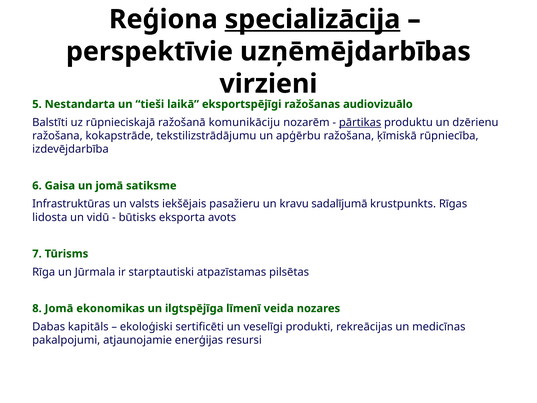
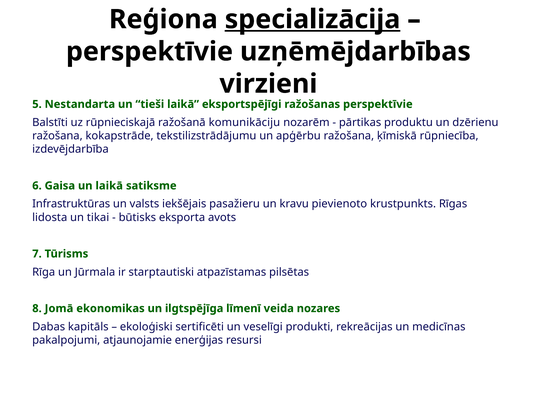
ražošanas audiovizuālo: audiovizuālo -> perspektīvie
pārtikas underline: present -> none
un jomā: jomā -> laikā
sadalījumā: sadalījumā -> pievienoto
vidū: vidū -> tikai
